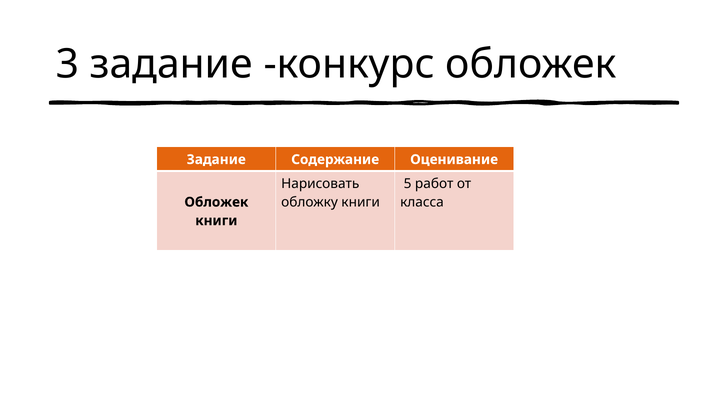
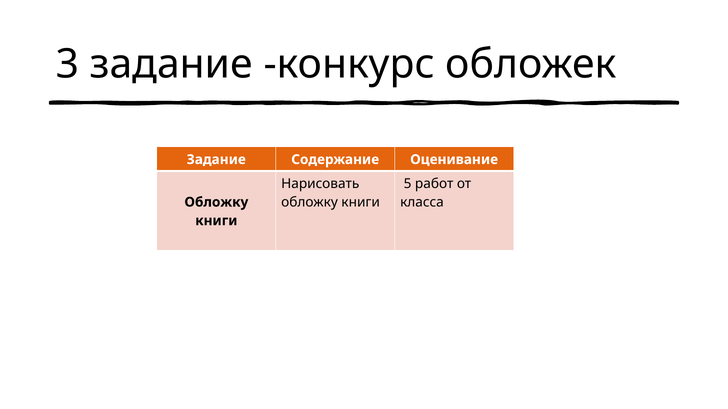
Обложек at (216, 202): Обложек -> Обложку
